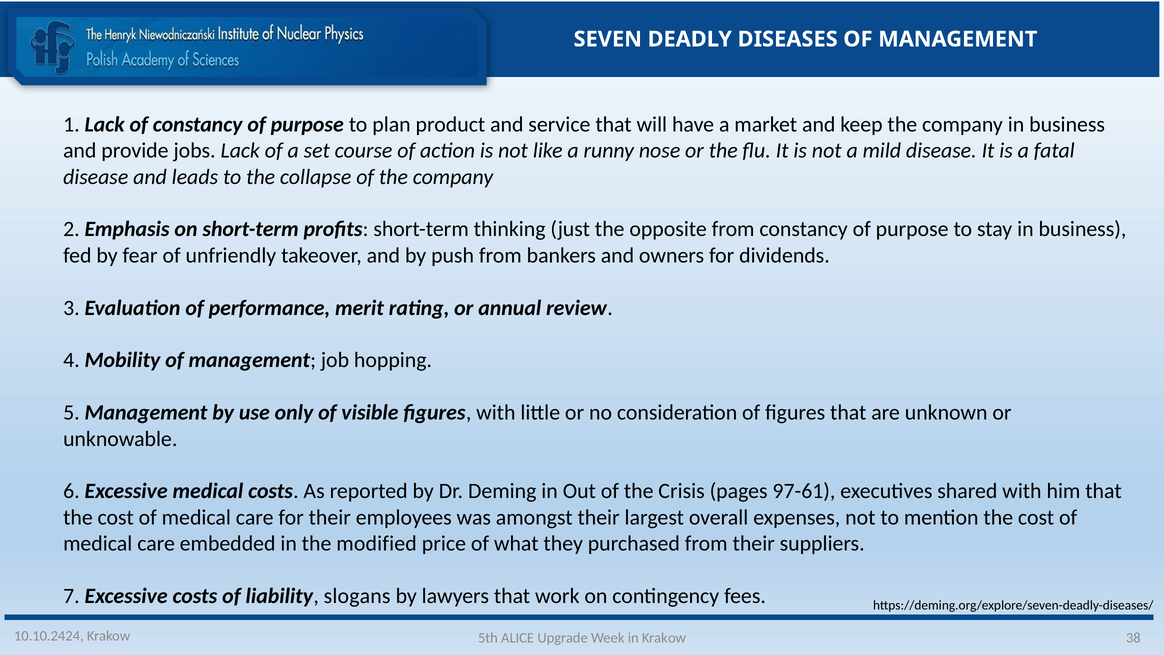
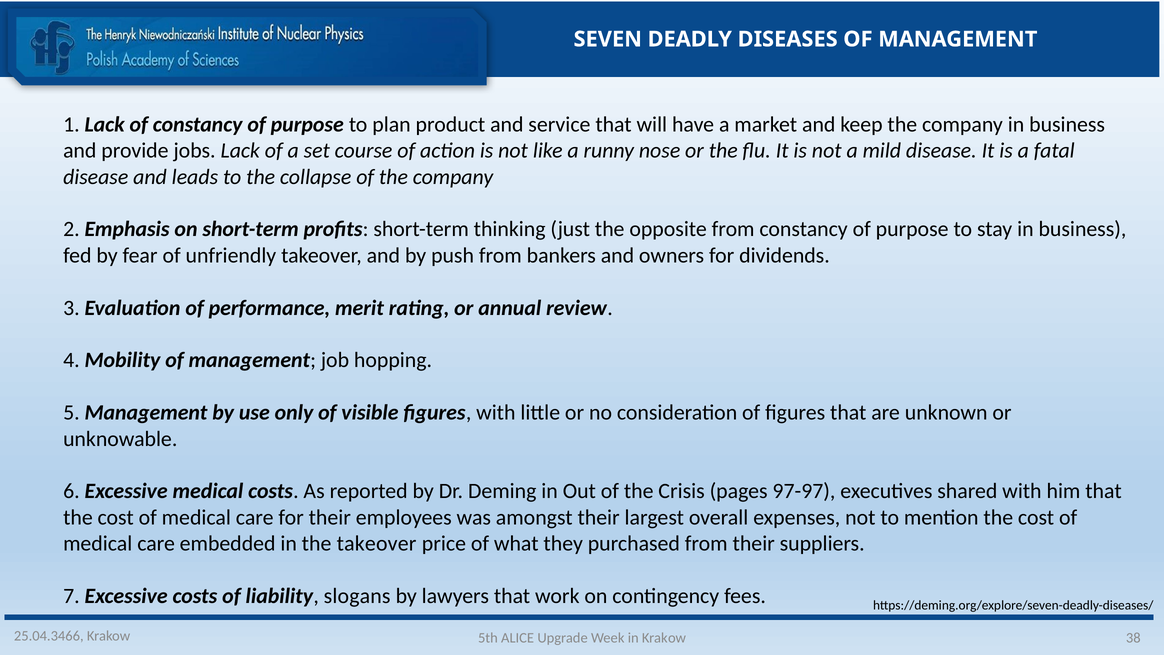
97-61: 97-61 -> 97-97
the modified: modified -> takeover
10.10.2424: 10.10.2424 -> 25.04.3466
